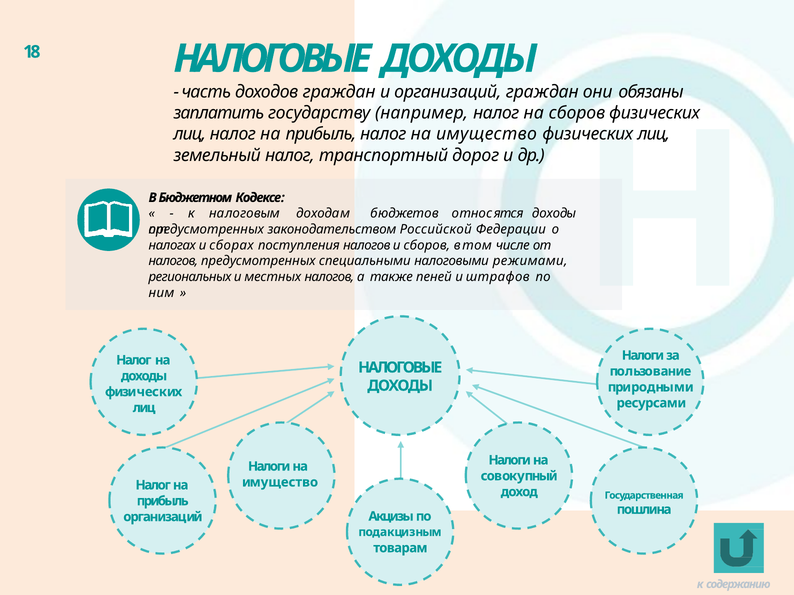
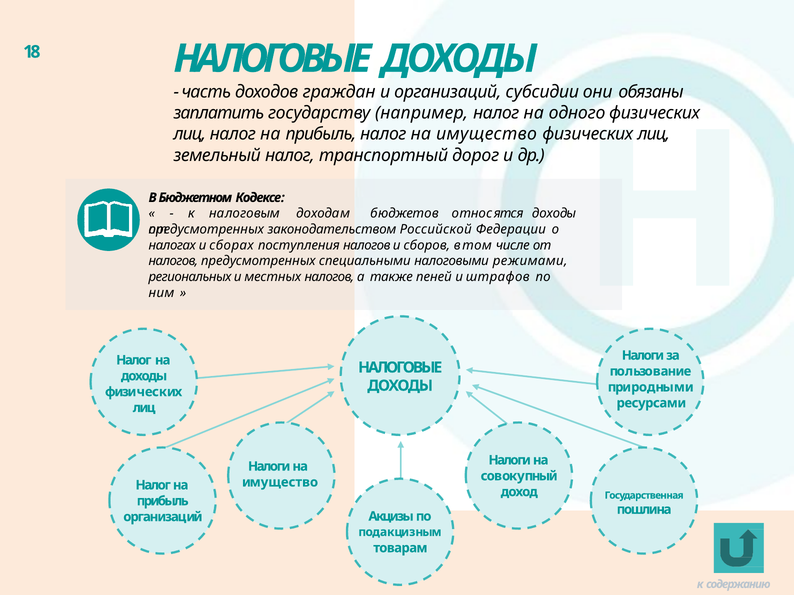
организаций граждан: граждан -> субсидии
на сборов: сборов -> одного
